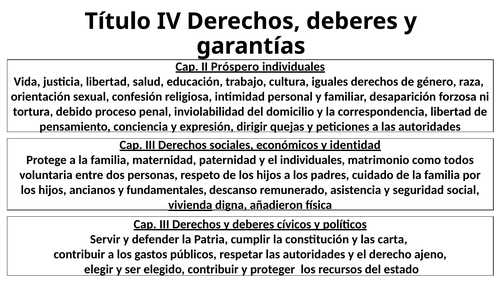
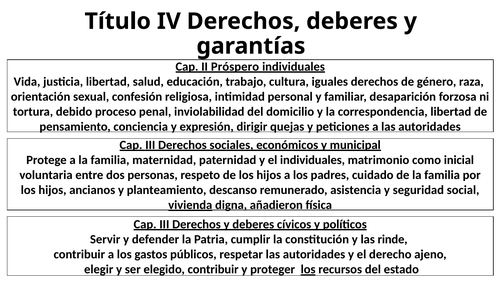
identidad: identidad -> municipal
todos: todos -> inicial
fundamentales: fundamentales -> planteamiento
carta: carta -> rinde
los at (308, 270) underline: none -> present
